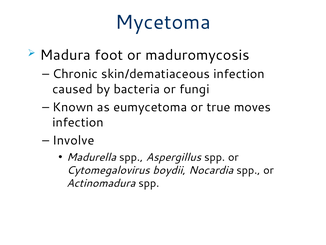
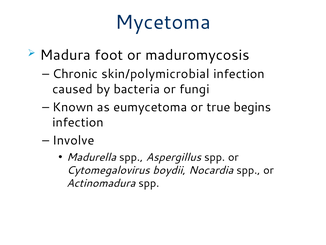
skin/dematiaceous: skin/dematiaceous -> skin/polymicrobial
moves: moves -> begins
